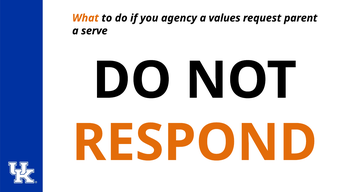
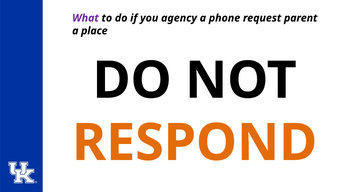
What colour: orange -> purple
values: values -> phone
serve: serve -> place
